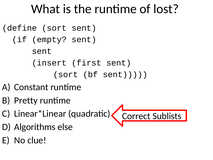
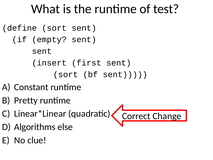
lost: lost -> test
Sublists: Sublists -> Change
